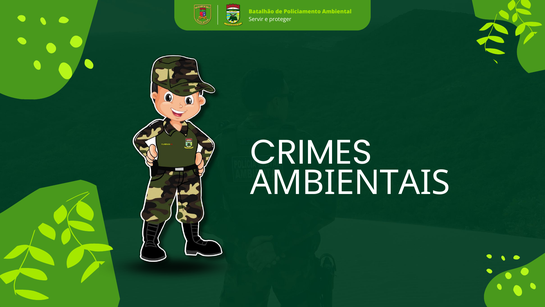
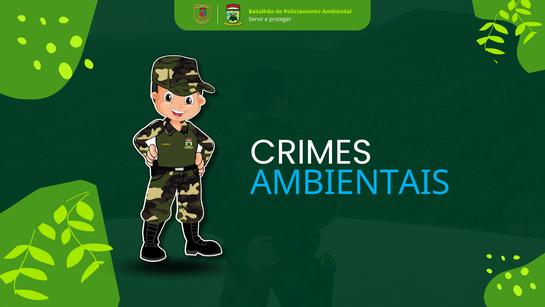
AMBIENTAIS colour: white -> light blue
